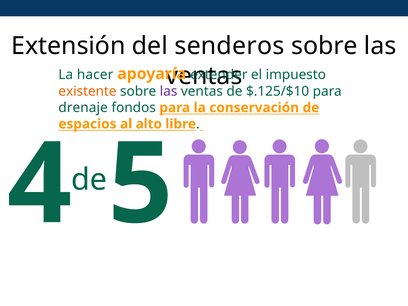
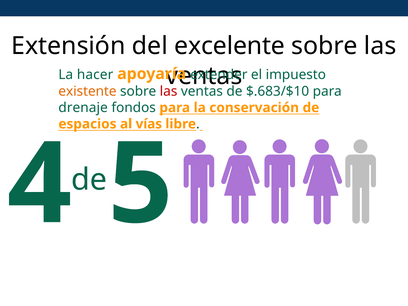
senderos: senderos -> excelente
las at (169, 91) colour: purple -> red
$.125/$10: $.125/$10 -> $.683/$10
alto: alto -> vías
